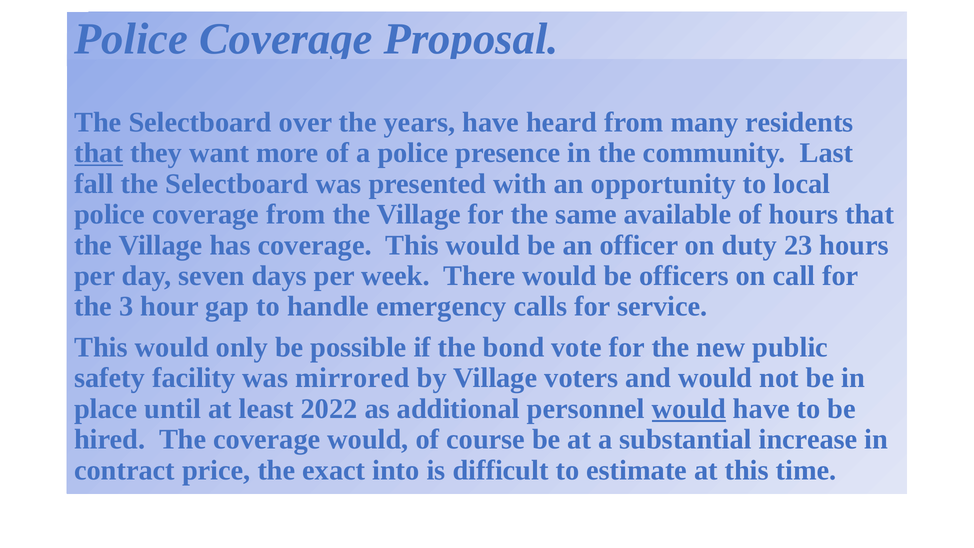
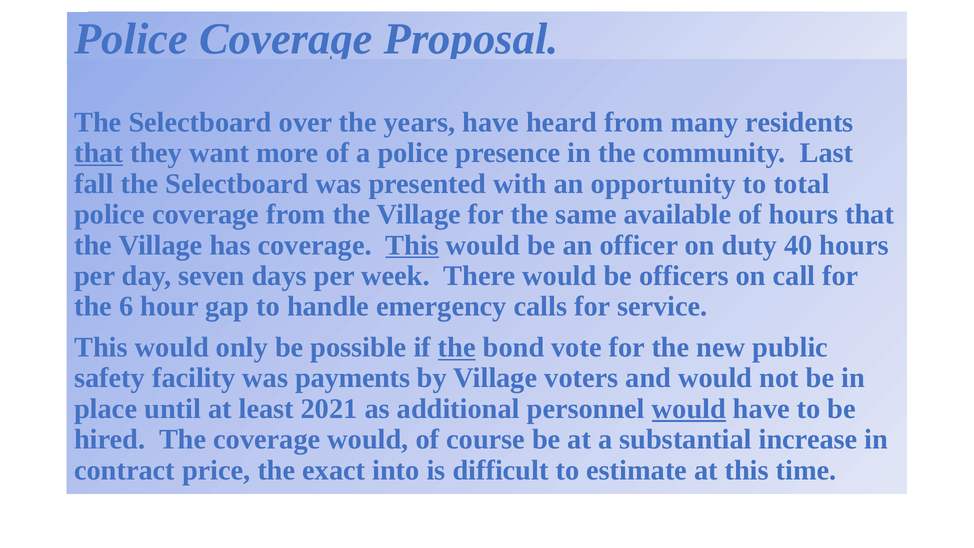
local: local -> total
This at (412, 245) underline: none -> present
23: 23 -> 40
3: 3 -> 6
the at (457, 347) underline: none -> present
mirrored: mirrored -> payments
2022: 2022 -> 2021
